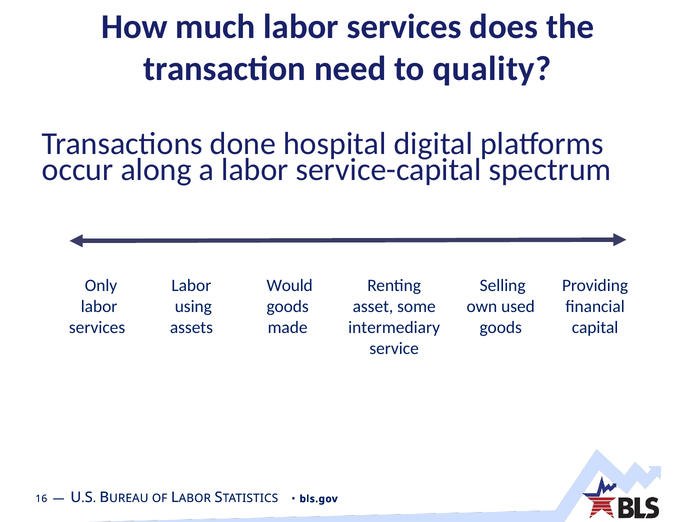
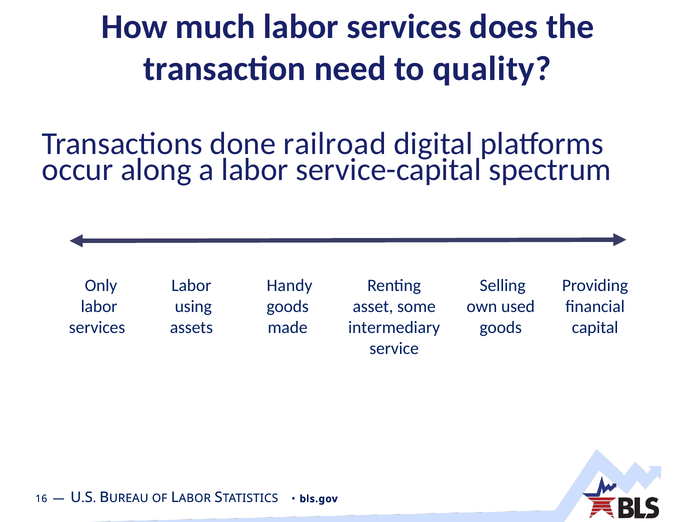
hospital: hospital -> railroad
Would: Would -> Handy
